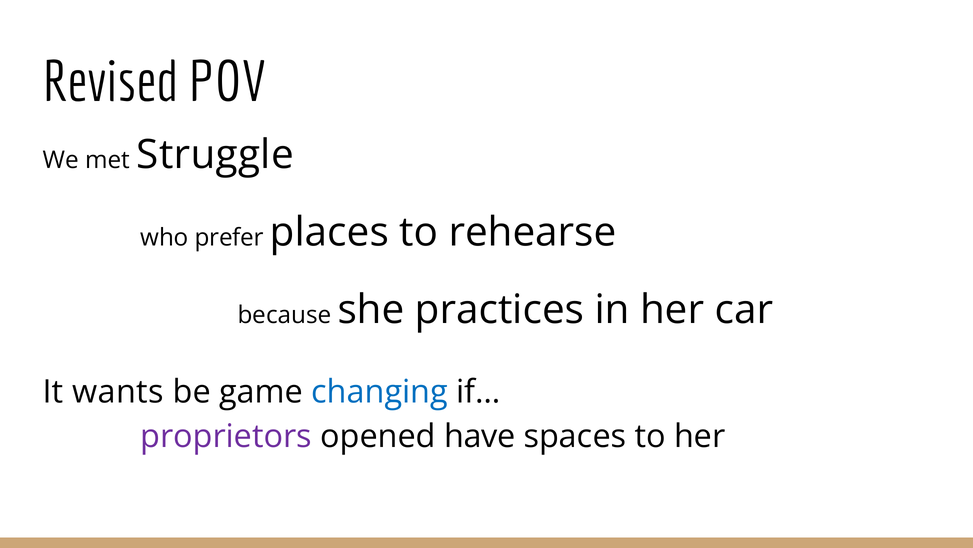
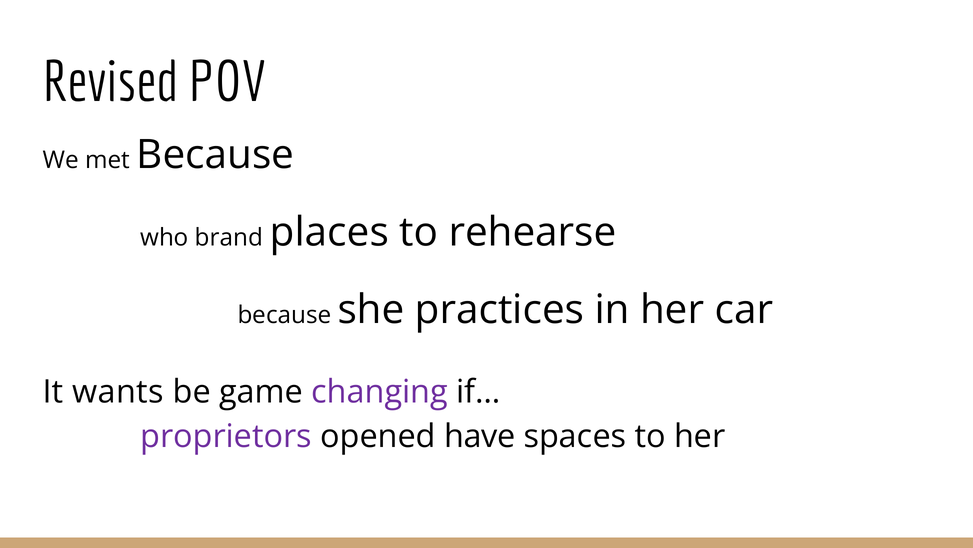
met Struggle: Struggle -> Because
prefer: prefer -> brand
changing colour: blue -> purple
